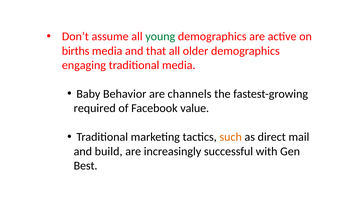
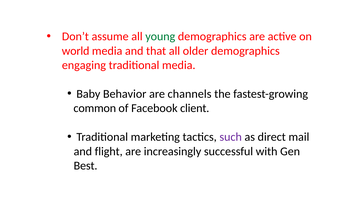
births: births -> world
required: required -> common
value: value -> client
such colour: orange -> purple
build: build -> flight
